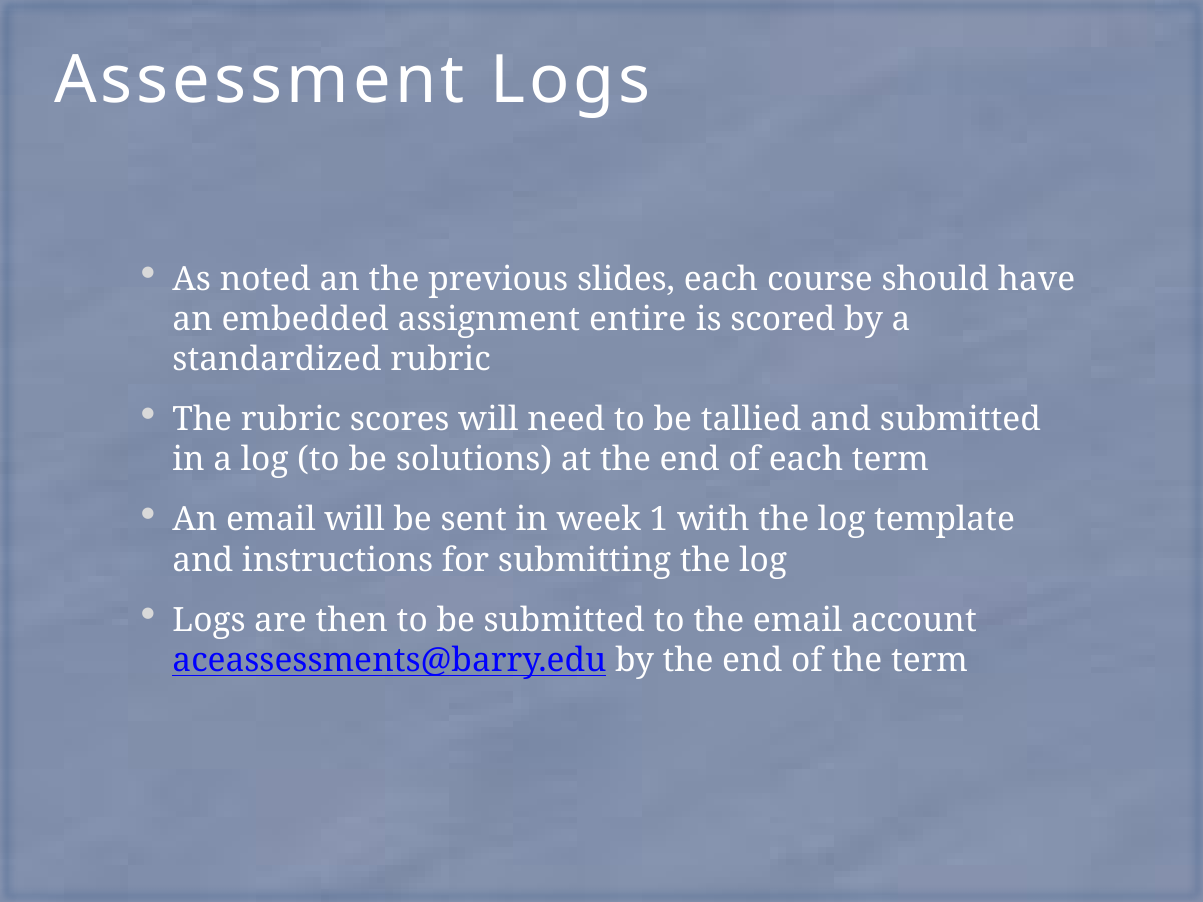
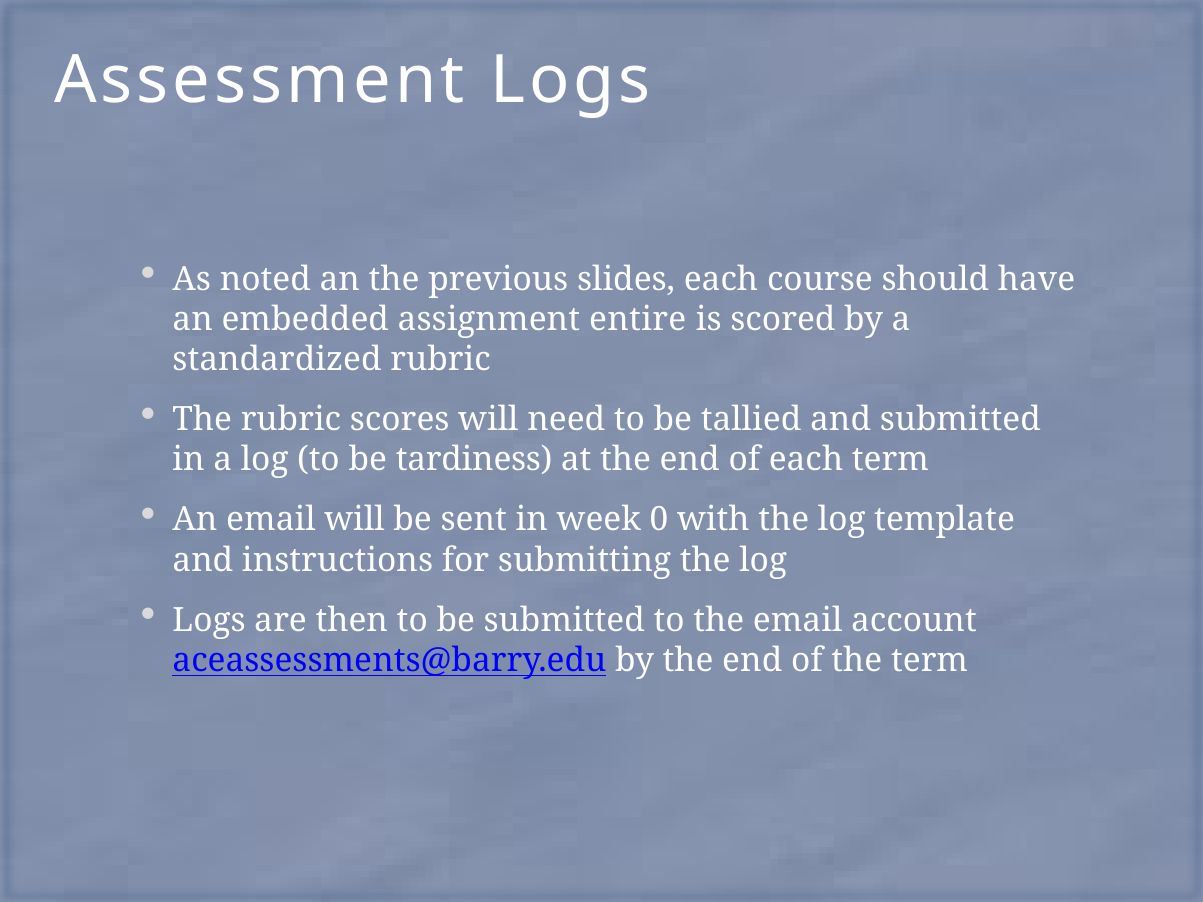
solutions: solutions -> tardiness
1: 1 -> 0
